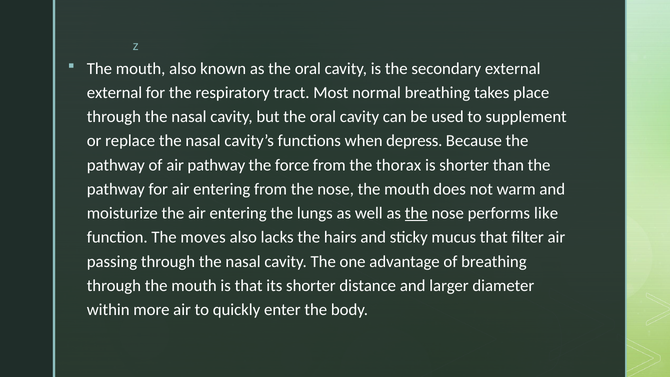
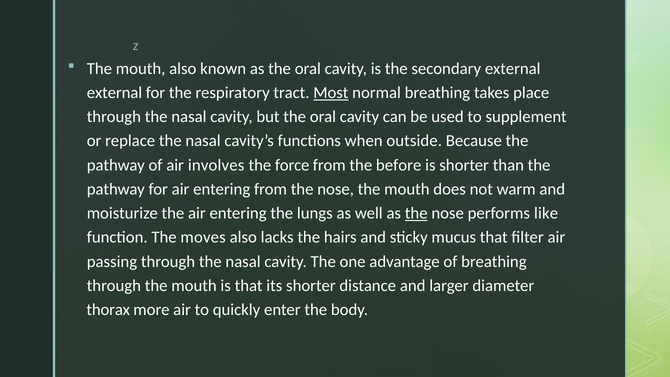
Most underline: none -> present
depress: depress -> outside
air pathway: pathway -> involves
thorax: thorax -> before
within: within -> thorax
